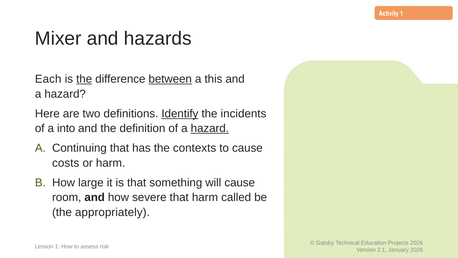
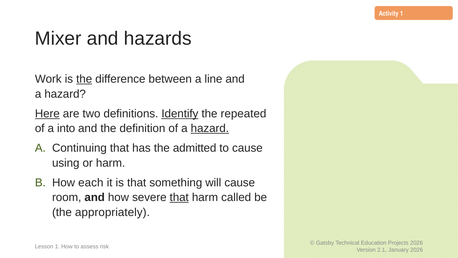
Each: Each -> Work
between underline: present -> none
this: this -> line
Here underline: none -> present
incidents: incidents -> repeated
contexts: contexts -> admitted
costs: costs -> using
large: large -> each
that at (179, 197) underline: none -> present
